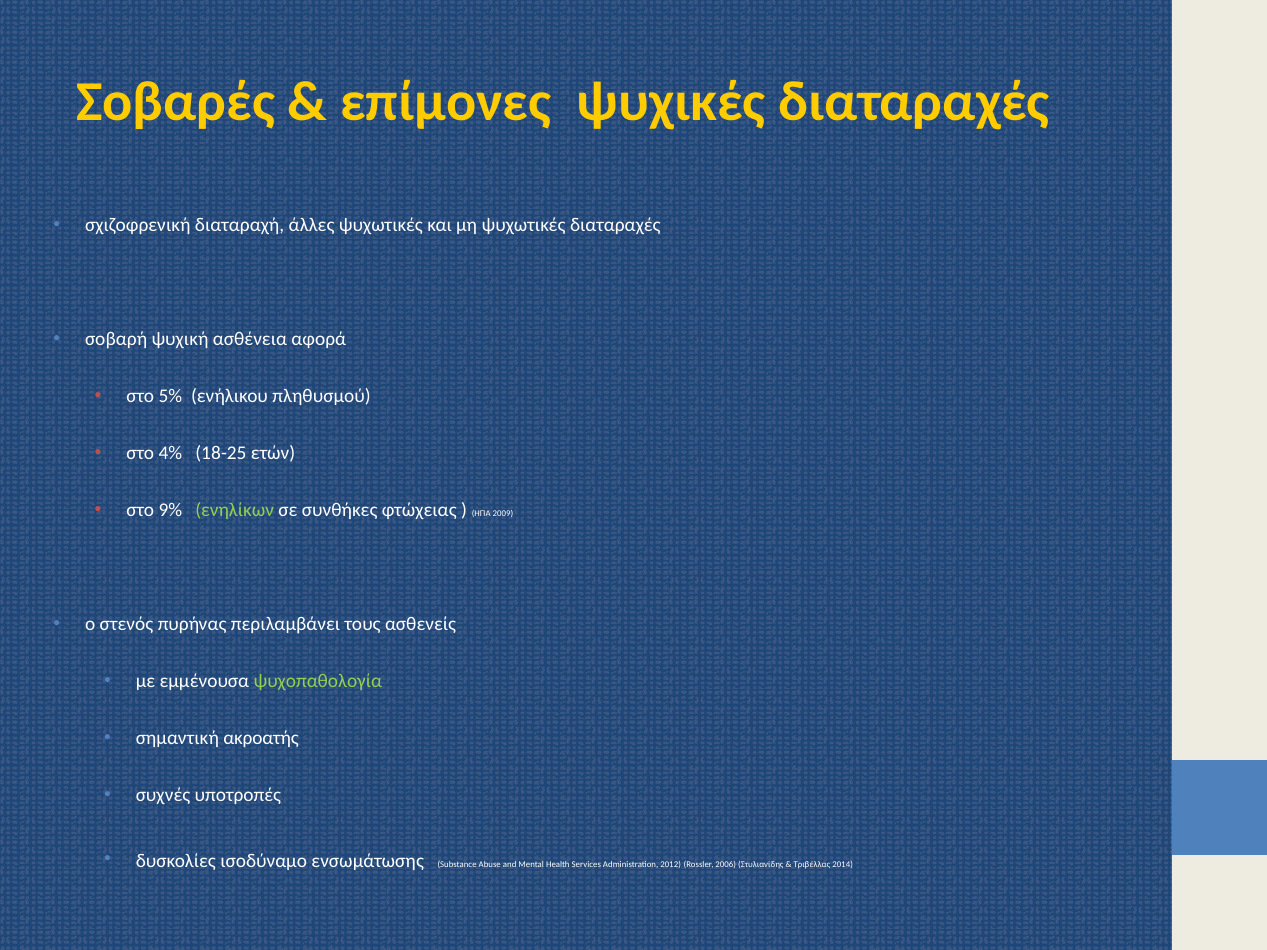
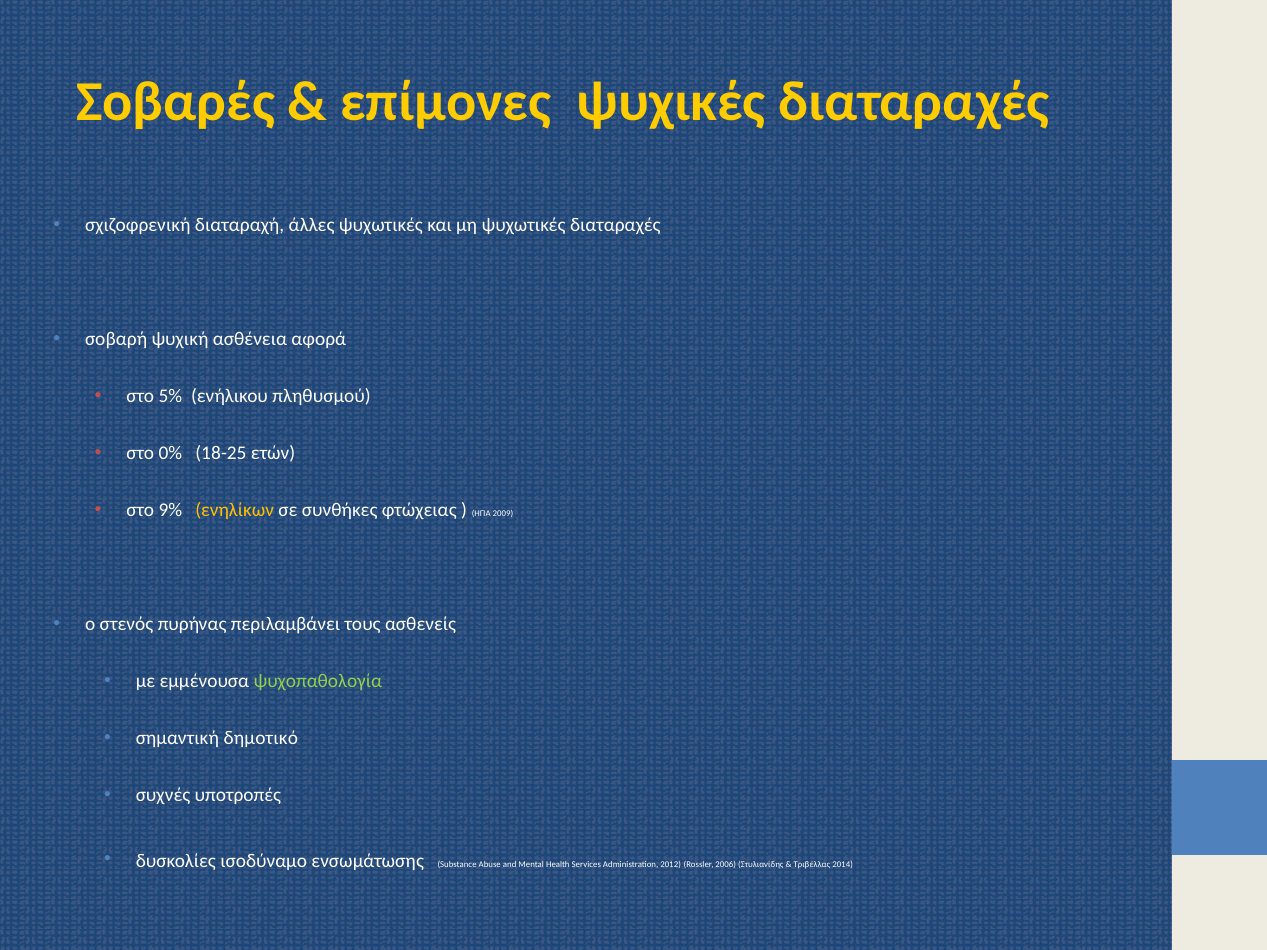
4%: 4% -> 0%
ενηλίκων colour: light green -> yellow
ακροατής: ακροατής -> δημοτικό
